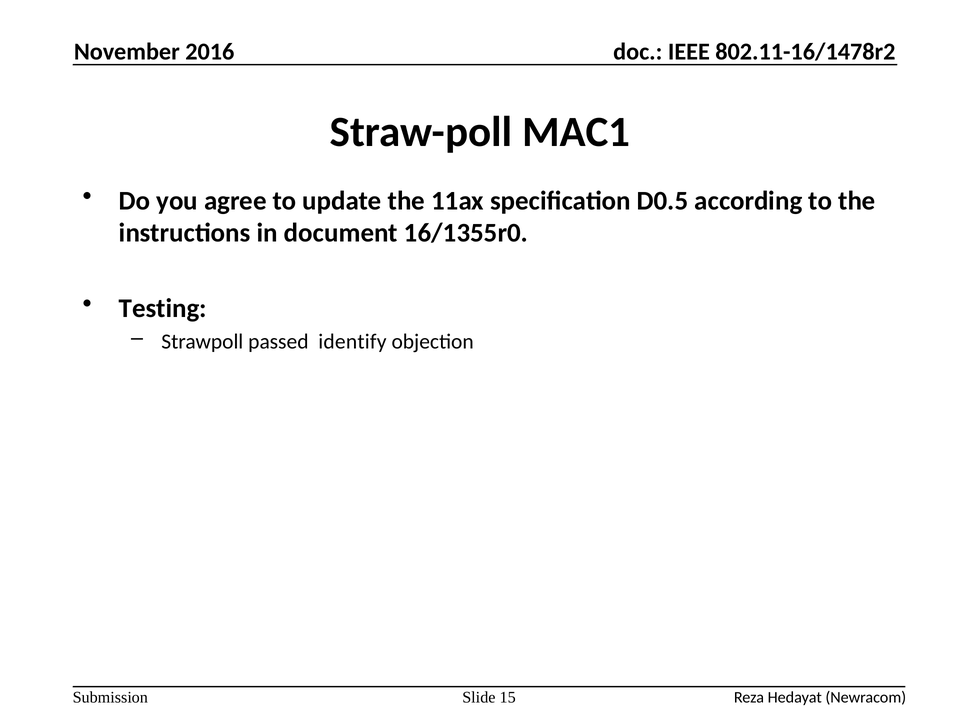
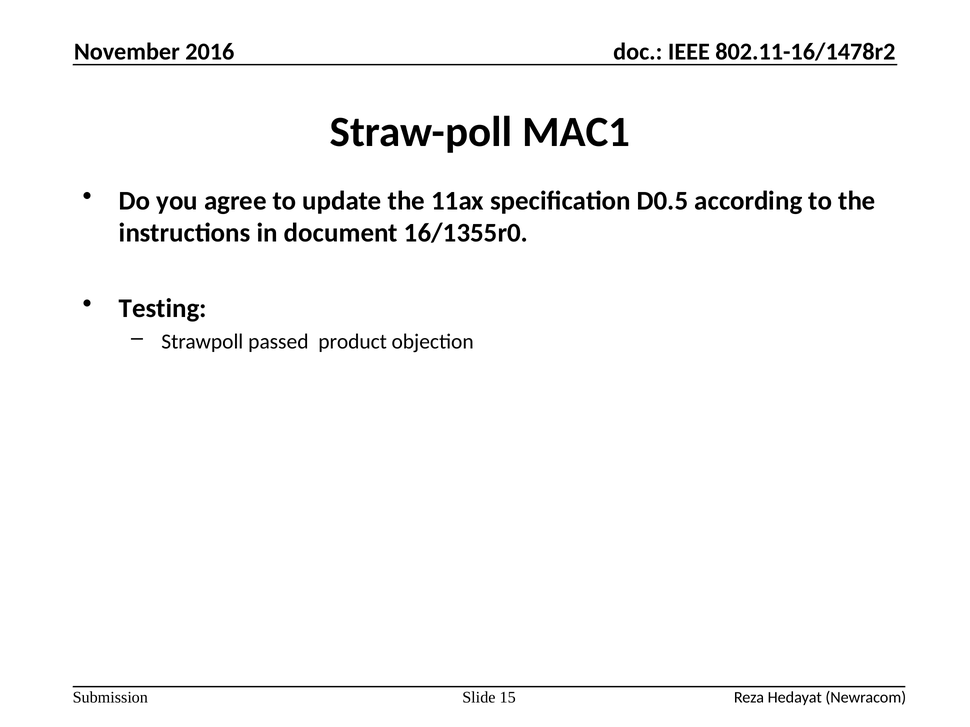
identify: identify -> product
